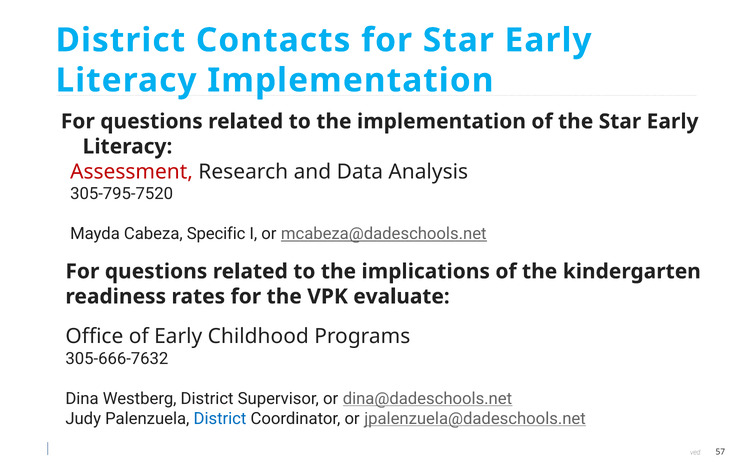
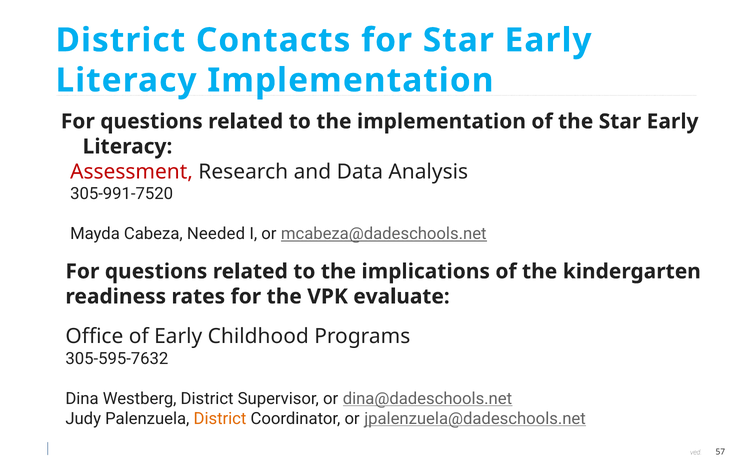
305-795-7520: 305-795-7520 -> 305-991-7520
Specific: Specific -> Needed
305-666-7632: 305-666-7632 -> 305-595-7632
District at (220, 419) colour: blue -> orange
